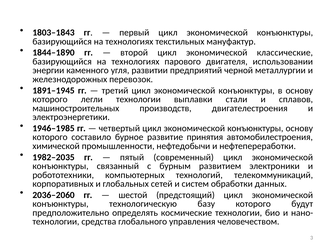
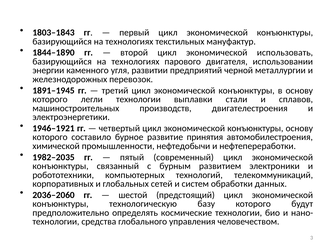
классические: классические -> использовать
1946–1985: 1946–1985 -> 1946–1921
